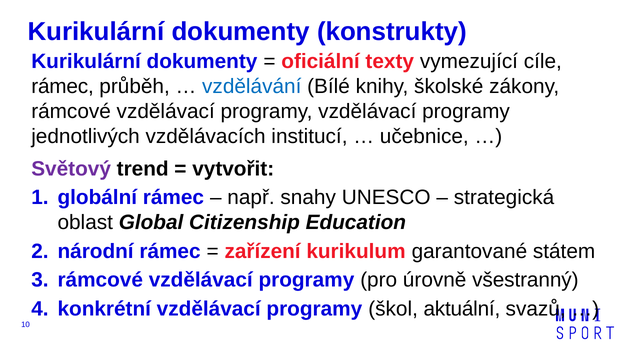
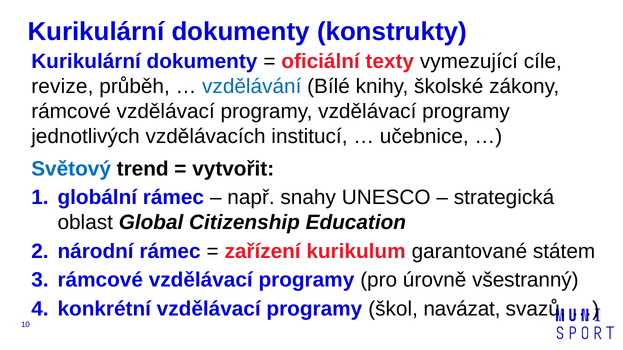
rámec at (63, 86): rámec -> revize
Světový colour: purple -> blue
aktuální: aktuální -> navázat
